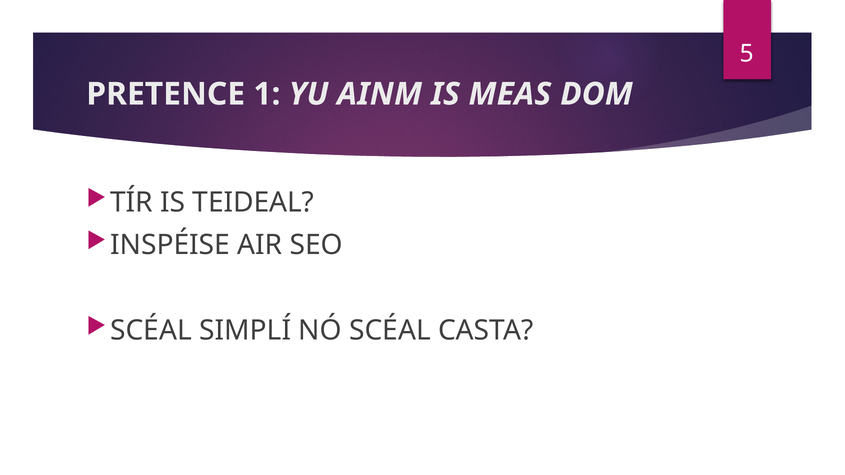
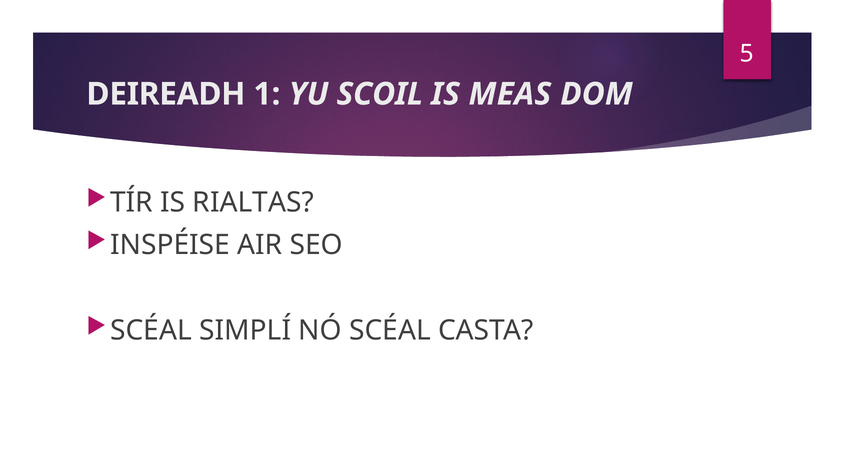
PRETENCE: PRETENCE -> DEIREADH
AINM: AINM -> SCOIL
TEIDEAL: TEIDEAL -> RIALTAS
